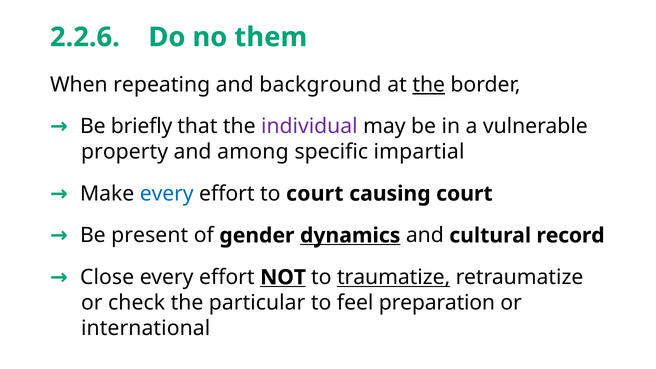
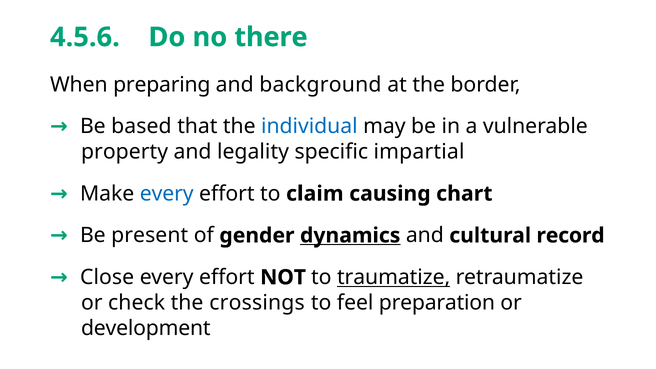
2.2.6: 2.2.6 -> 4.5.6
them: them -> there
repeating: repeating -> preparing
the at (429, 85) underline: present -> none
briefly: briefly -> based
individual colour: purple -> blue
among: among -> legality
to court: court -> claim
causing court: court -> chart
NOT underline: present -> none
particular: particular -> crossings
international: international -> development
